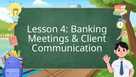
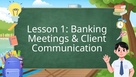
4: 4 -> 1
